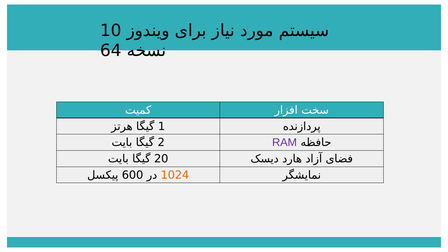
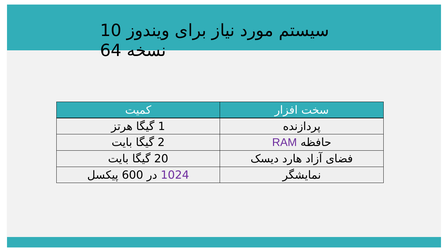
1024 colour: orange -> purple
